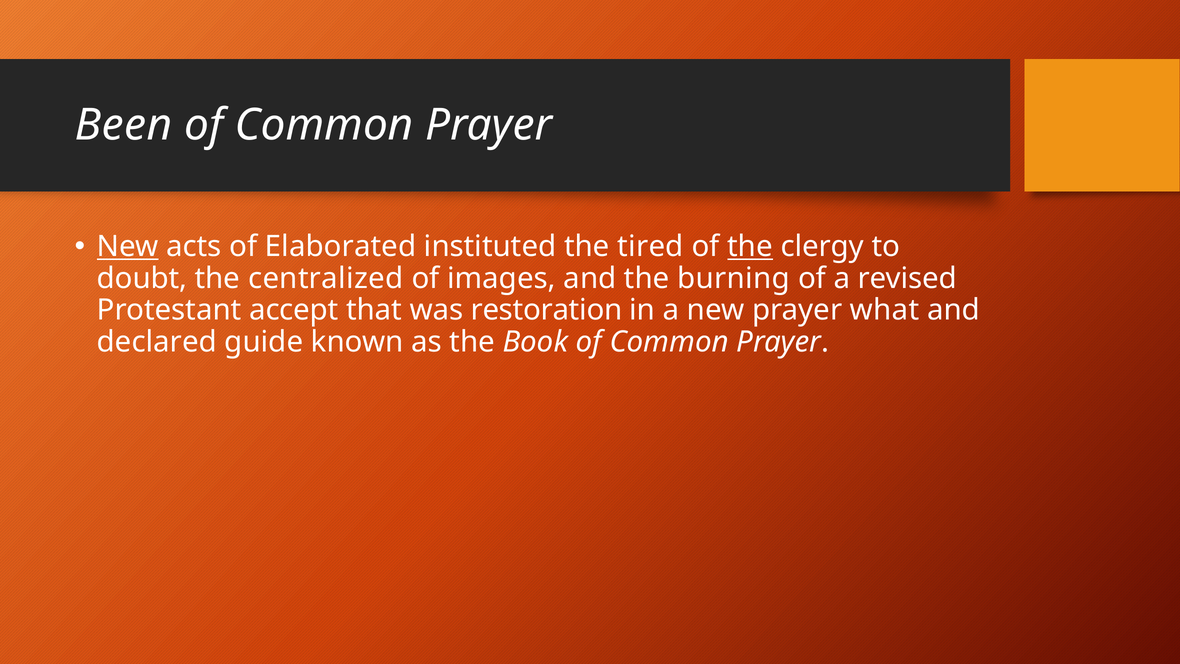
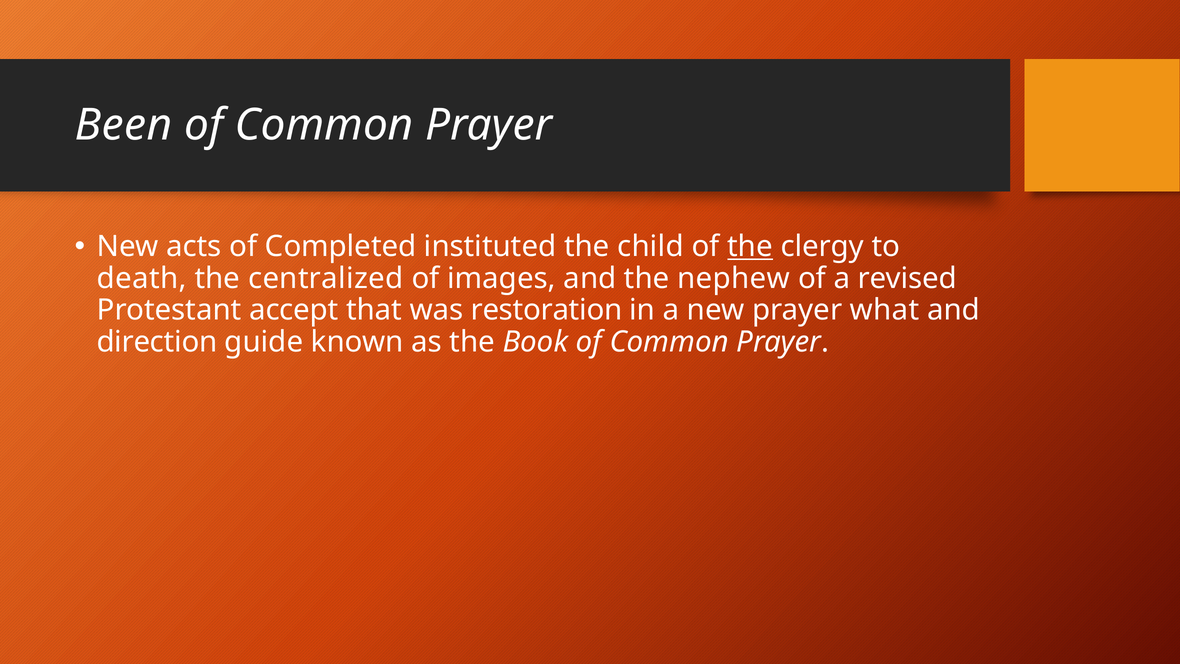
New at (128, 246) underline: present -> none
Elaborated: Elaborated -> Completed
tired: tired -> child
doubt: doubt -> death
burning: burning -> nephew
declared: declared -> direction
